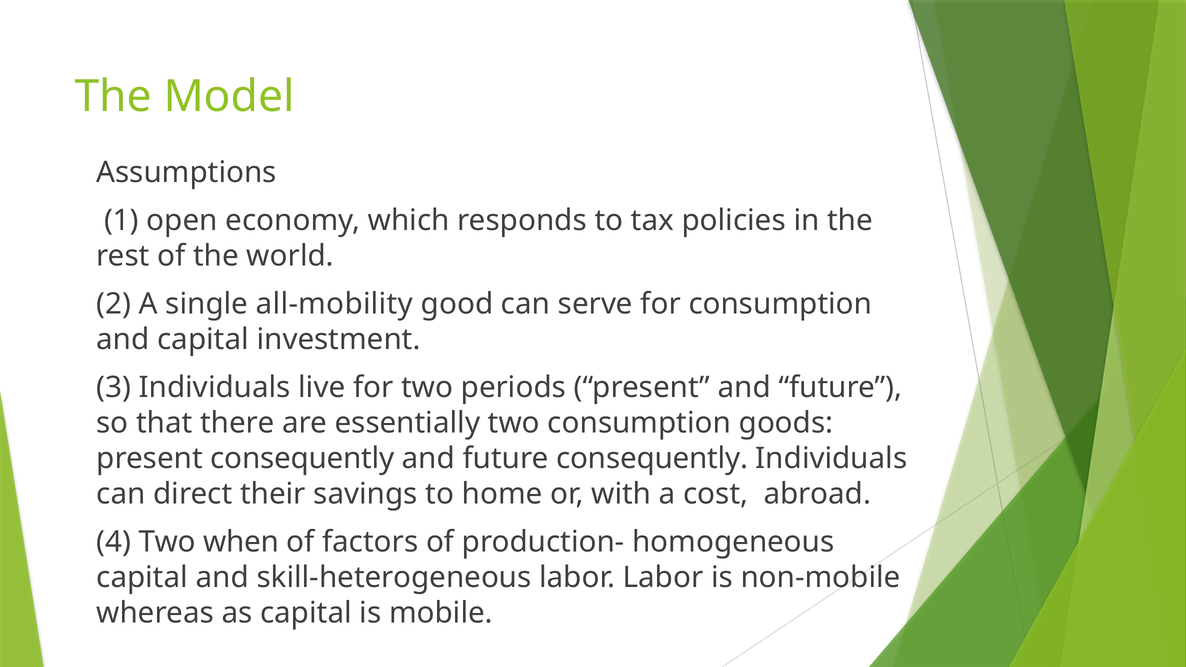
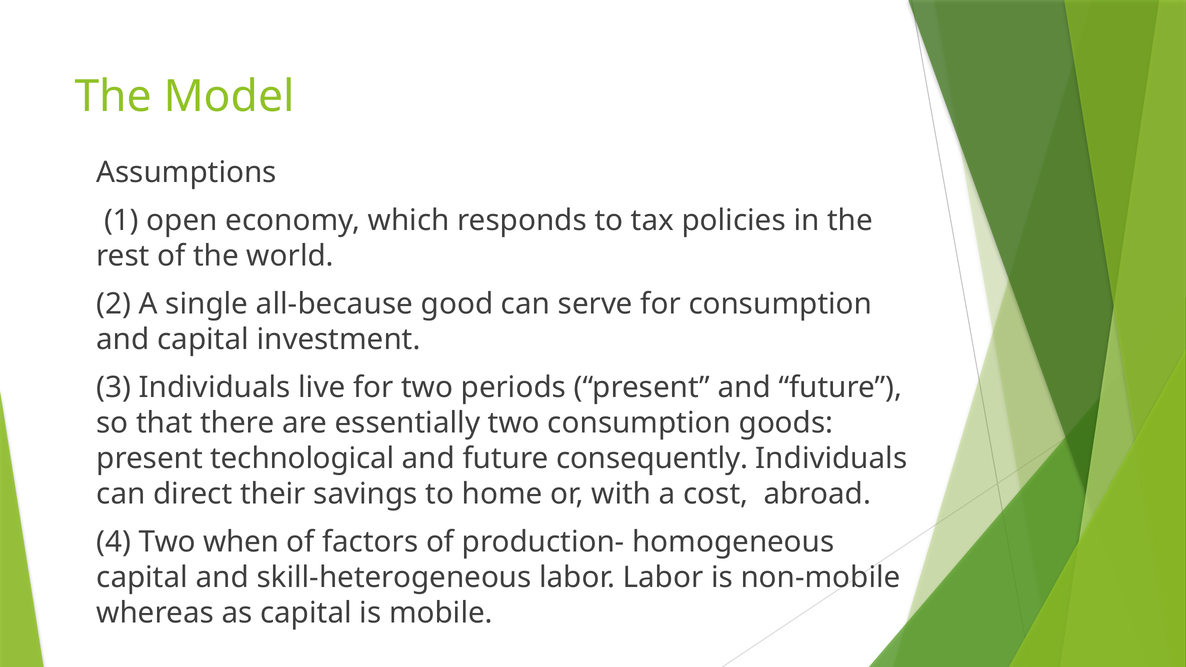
all-mobility: all-mobility -> all-because
present consequently: consequently -> technological
